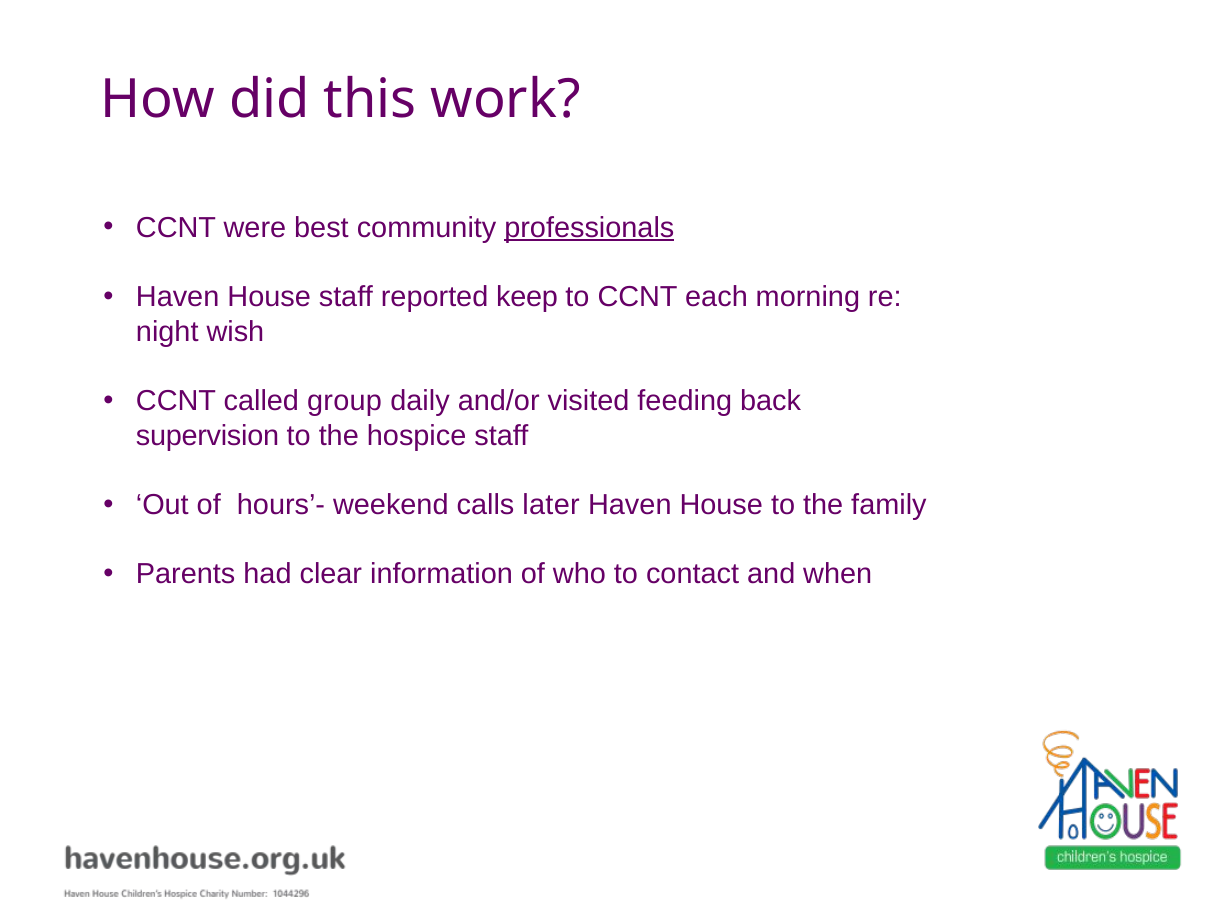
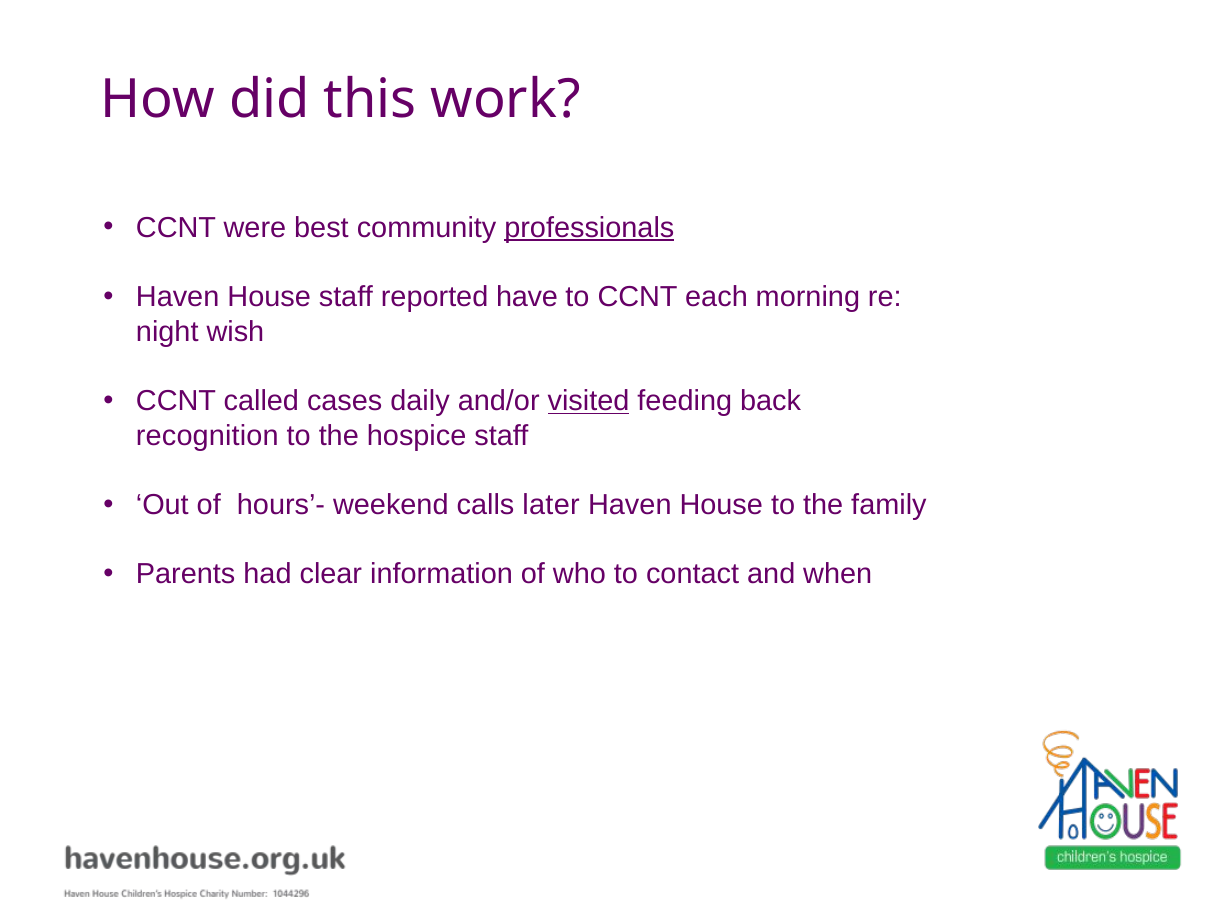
keep: keep -> have
group: group -> cases
visited underline: none -> present
supervision: supervision -> recognition
